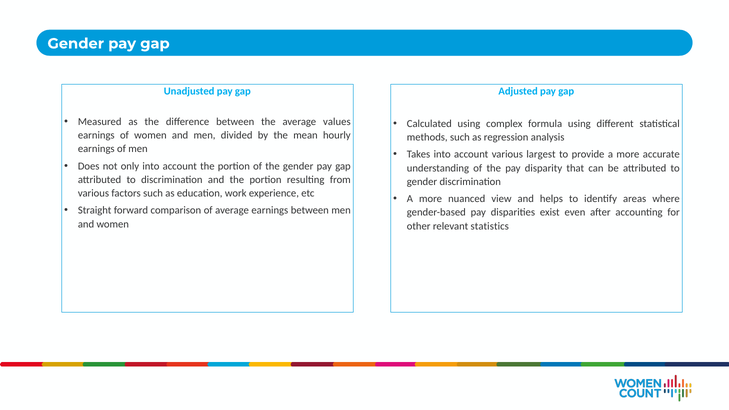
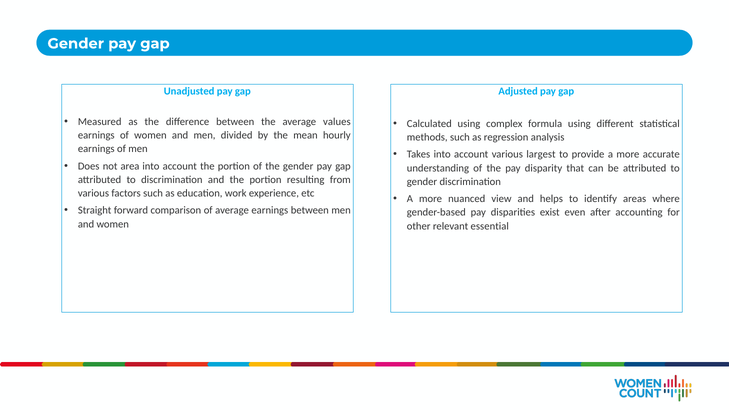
only: only -> area
statistics: statistics -> essential
